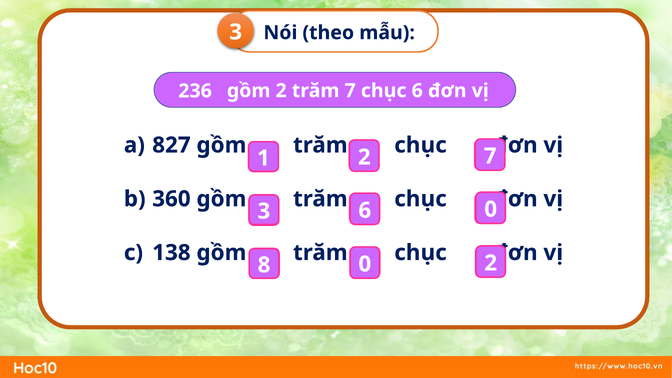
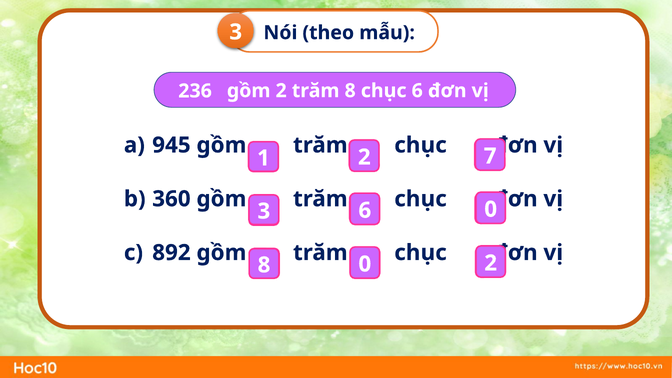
trăm 7: 7 -> 8
827: 827 -> 945
138: 138 -> 892
